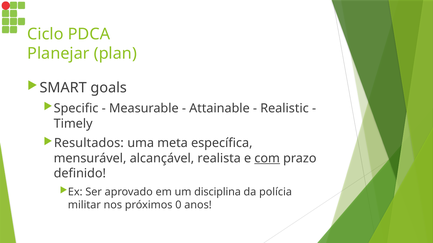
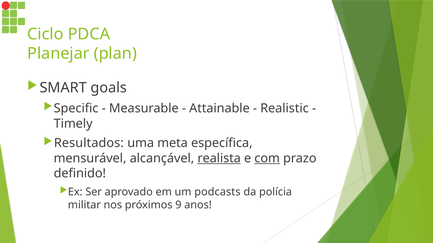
realista underline: none -> present
disciplina: disciplina -> podcasts
0: 0 -> 9
